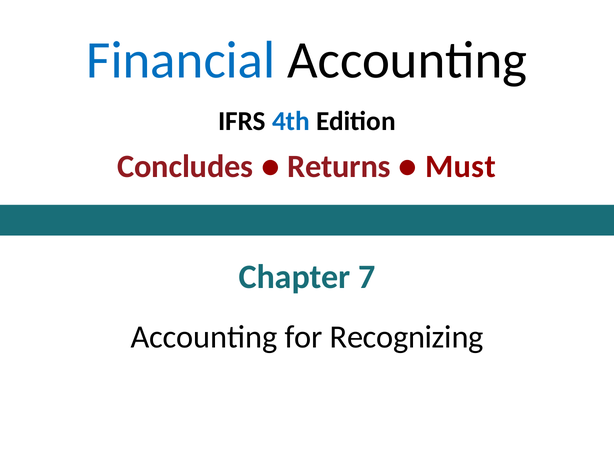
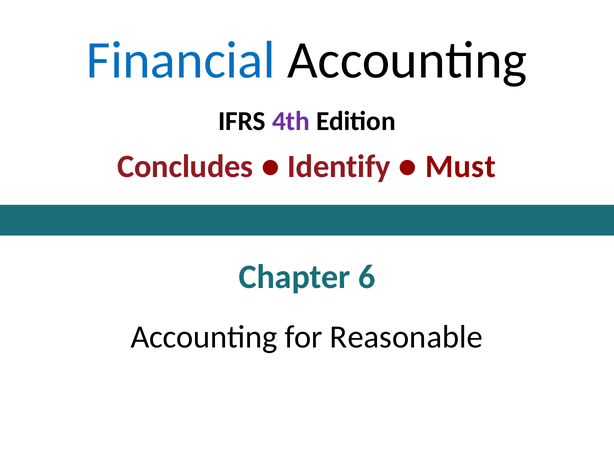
4th colour: blue -> purple
Returns: Returns -> Identify
7: 7 -> 6
Recognizing: Recognizing -> Reasonable
